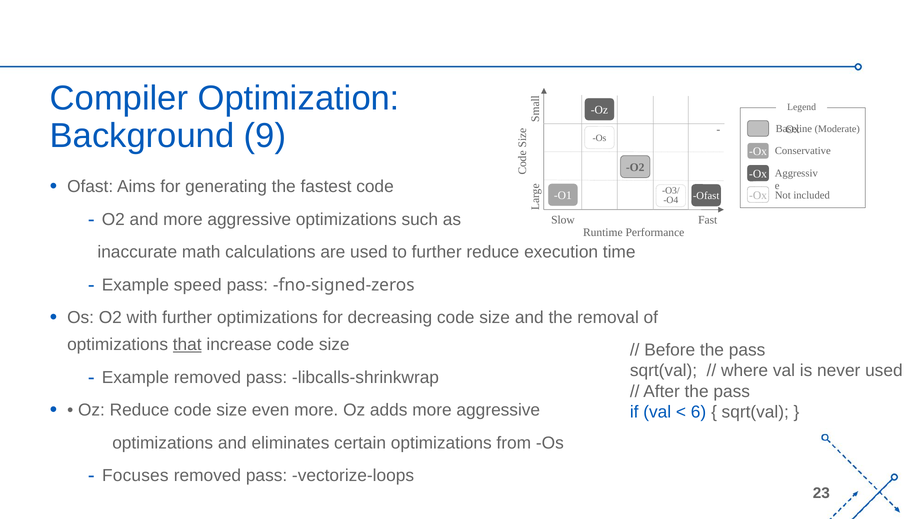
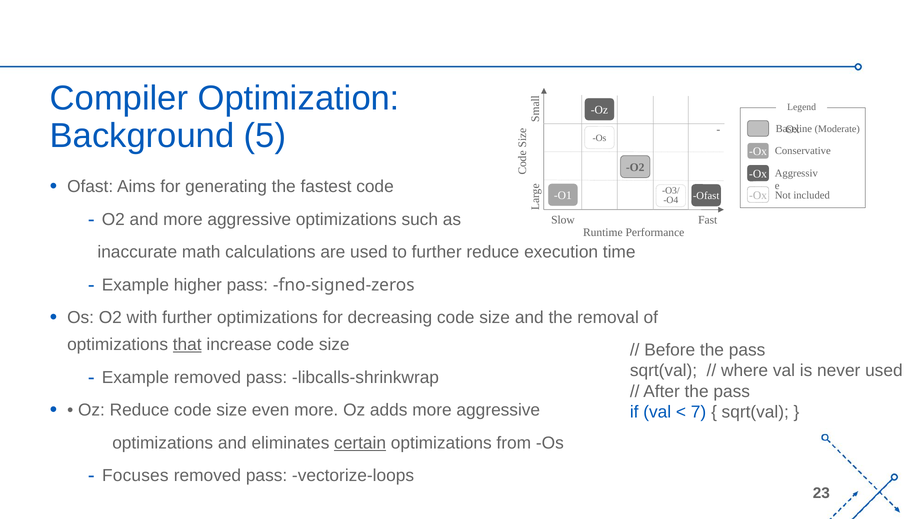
9: 9 -> 5
speed: speed -> higher
6: 6 -> 7
certain underline: none -> present
